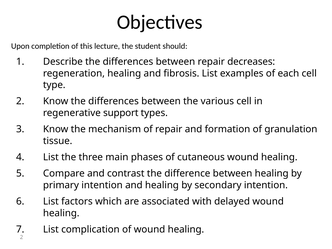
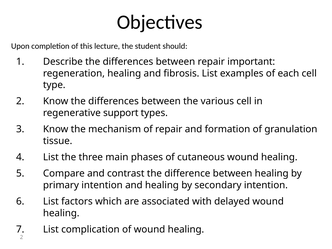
decreases: decreases -> important
